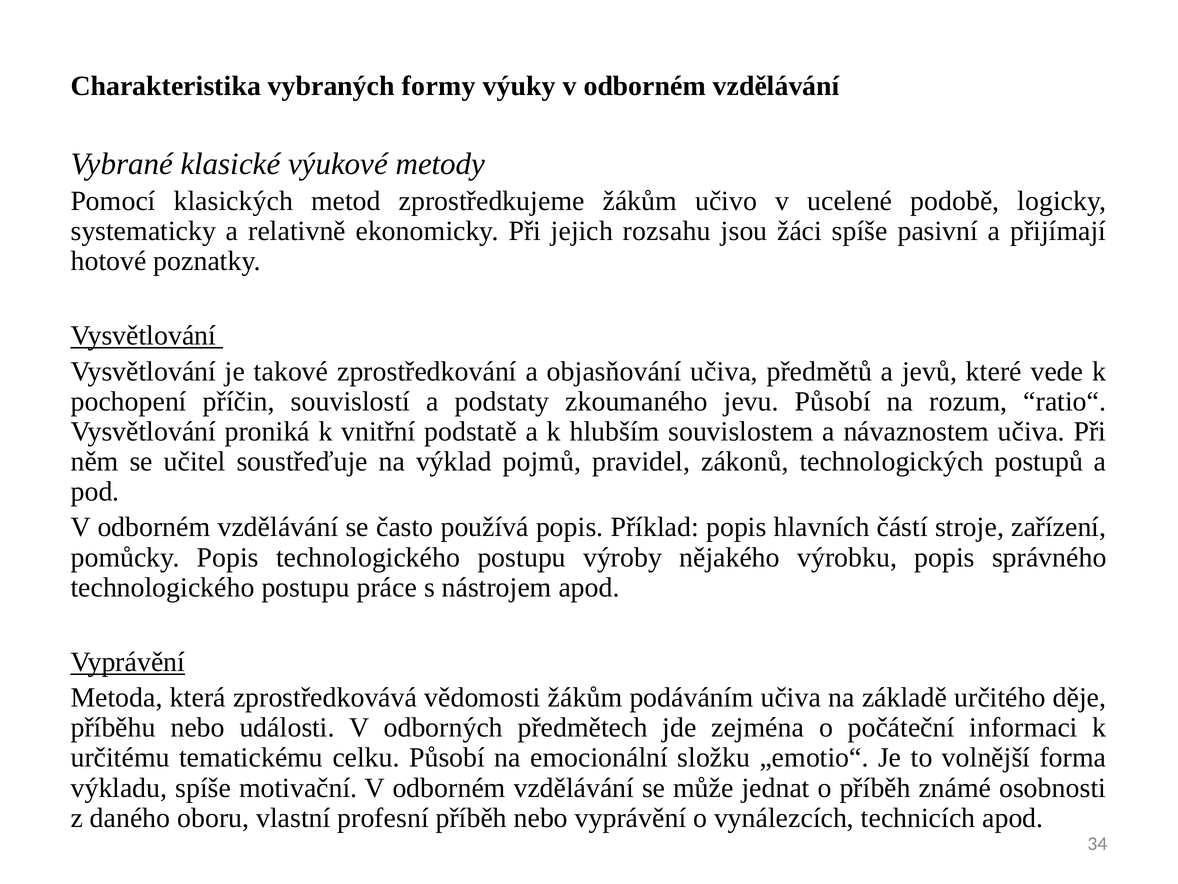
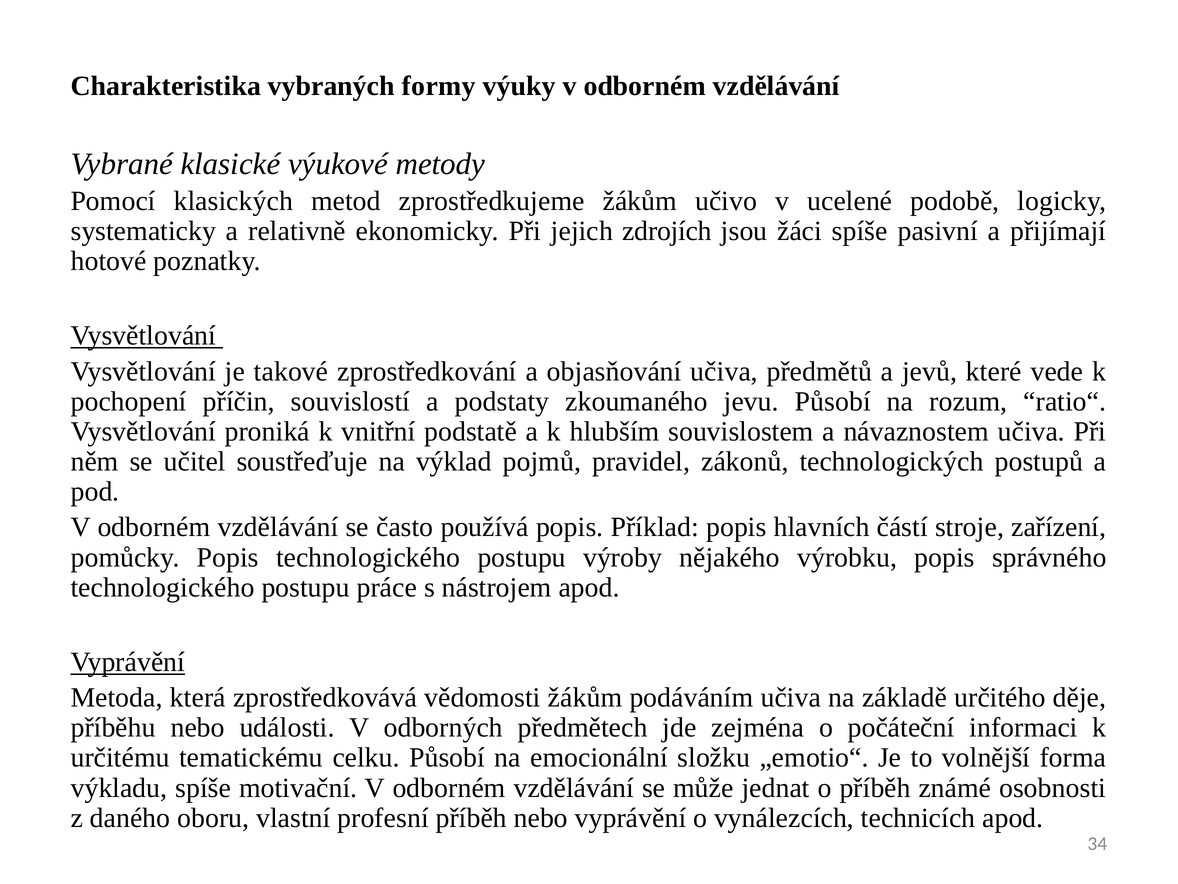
rozsahu: rozsahu -> zdrojích
